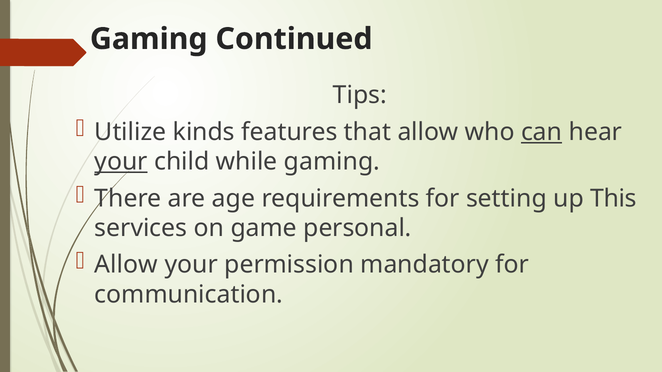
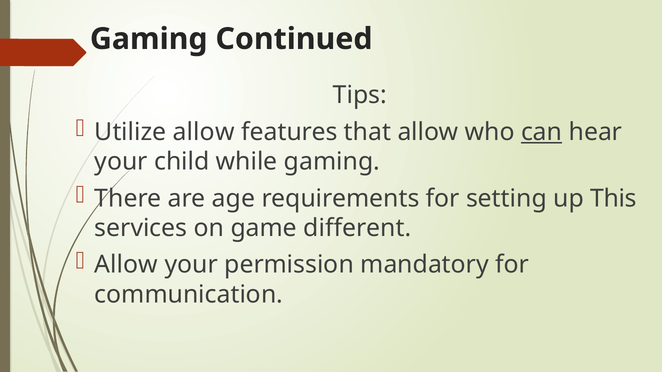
Utilize kinds: kinds -> allow
your at (121, 162) underline: present -> none
personal: personal -> different
